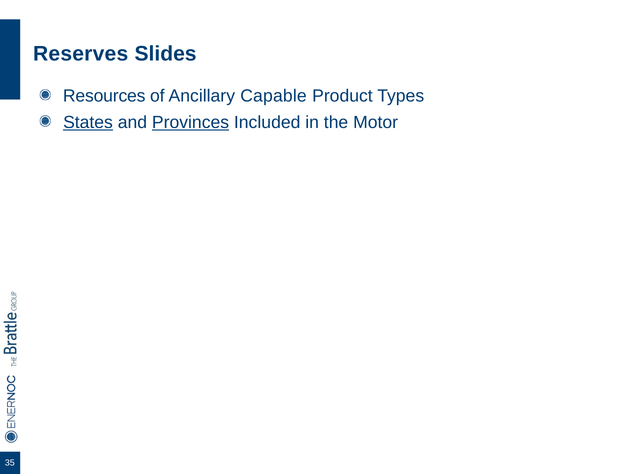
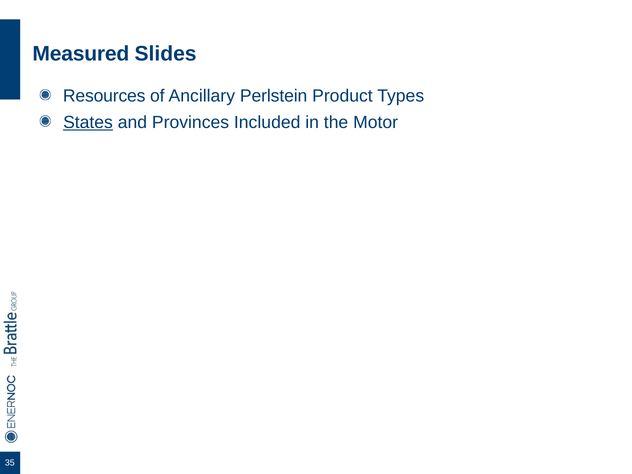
Reserves: Reserves -> Measured
Capable: Capable -> Perlstein
Provinces underline: present -> none
